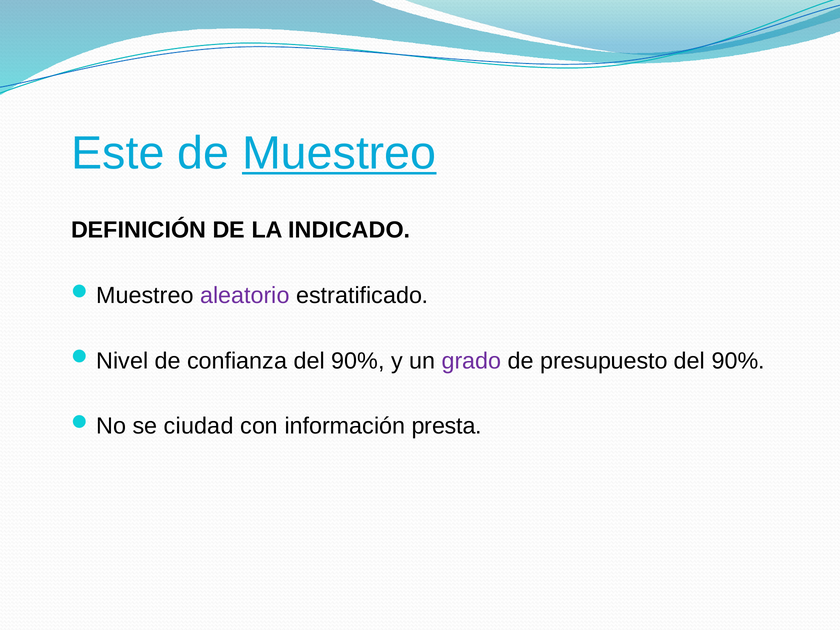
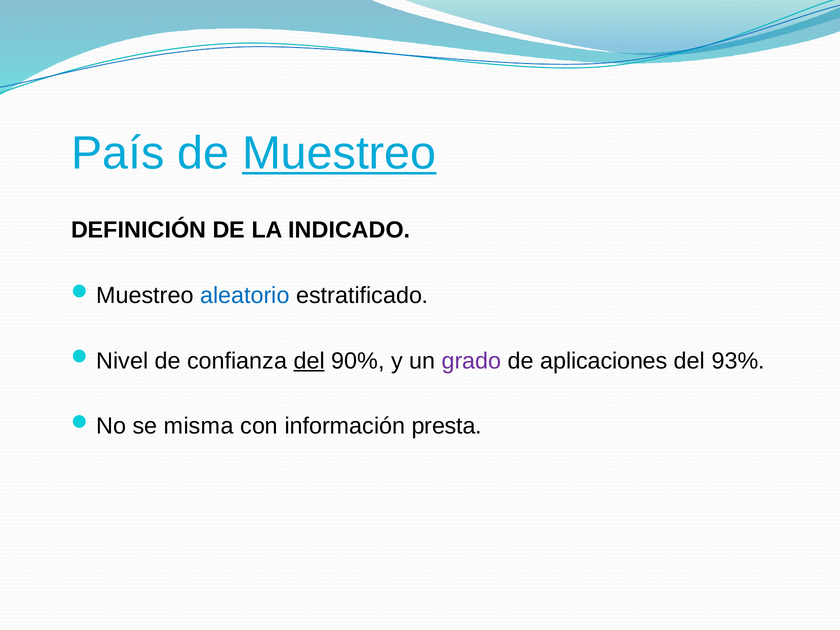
Este: Este -> País
aleatorio colour: purple -> blue
del at (309, 361) underline: none -> present
presupuesto: presupuesto -> aplicaciones
90% at (738, 361): 90% -> 93%
ciudad: ciudad -> misma
